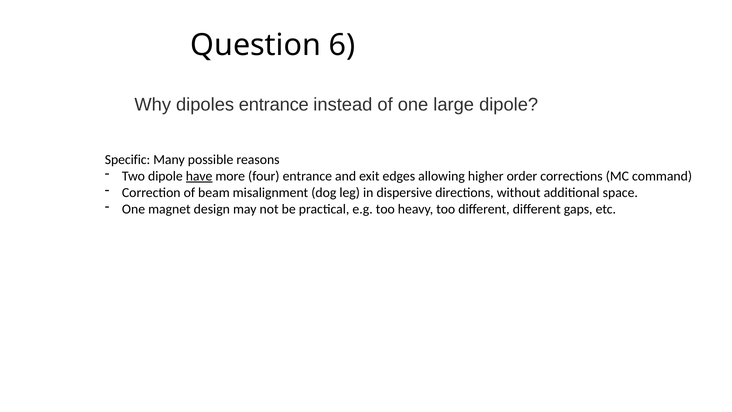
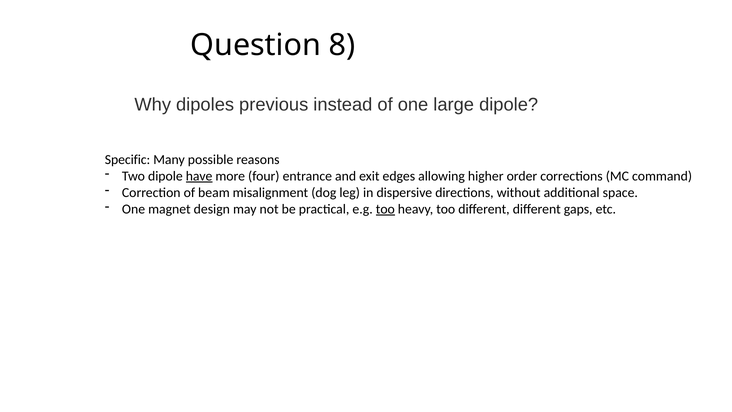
6: 6 -> 8
dipoles entrance: entrance -> previous
too at (385, 209) underline: none -> present
